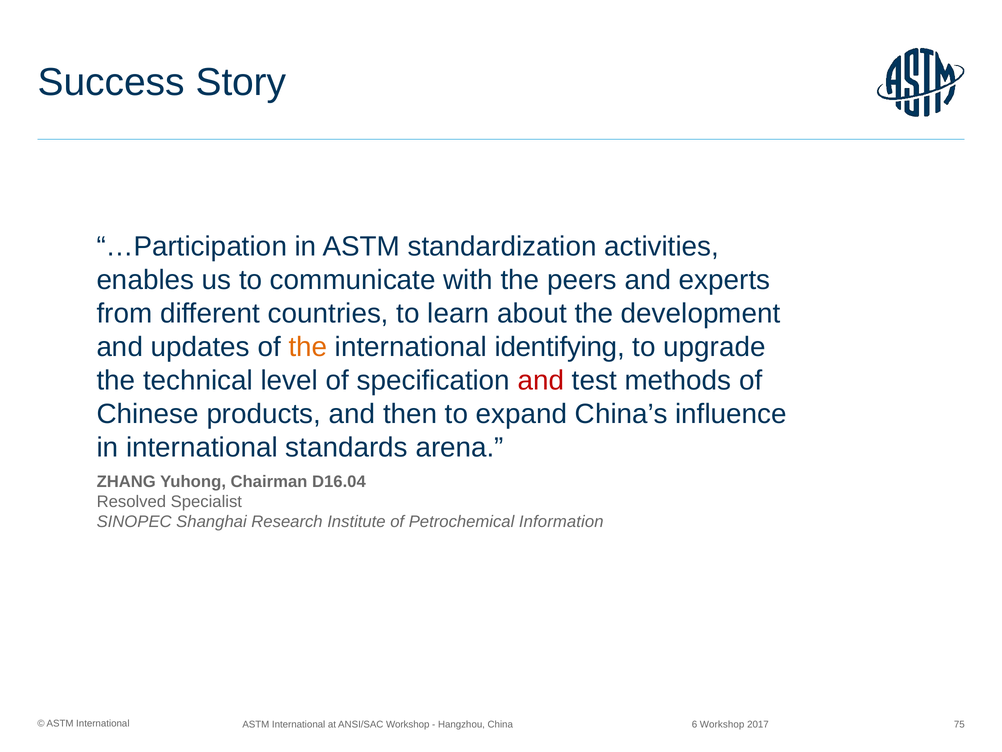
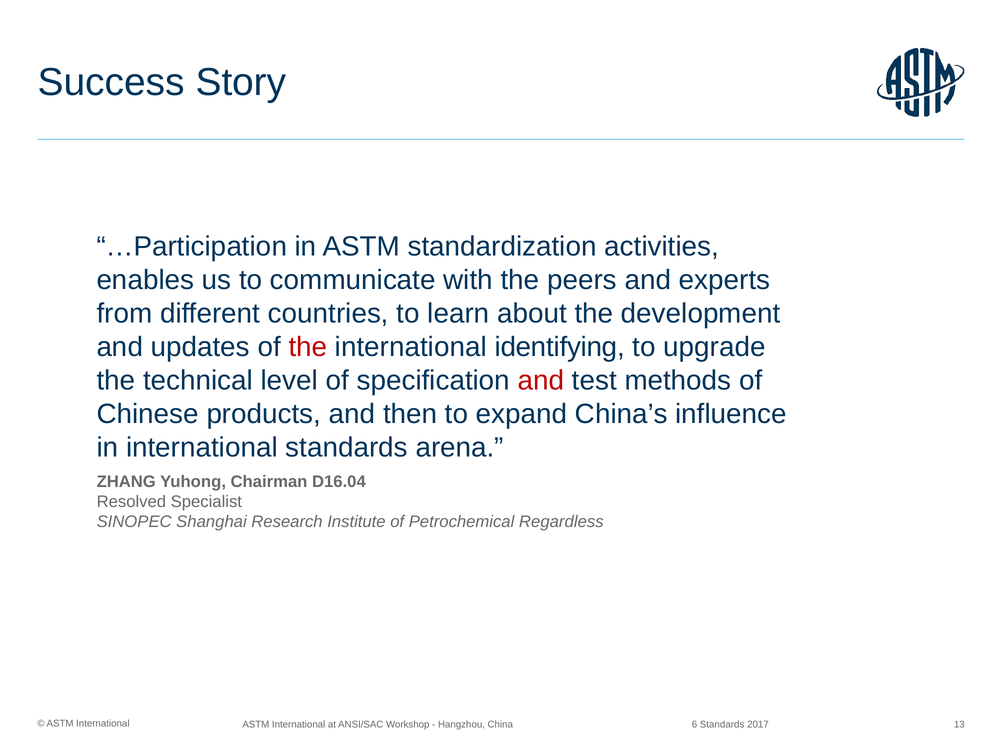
the at (308, 347) colour: orange -> red
Information: Information -> Regardless
75: 75 -> 13
6 Workshop: Workshop -> Standards
